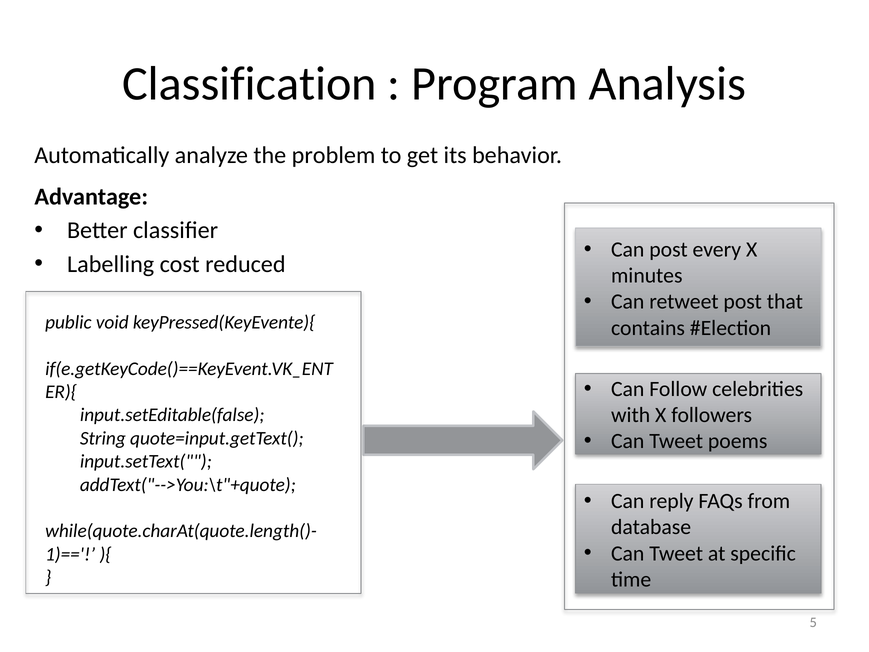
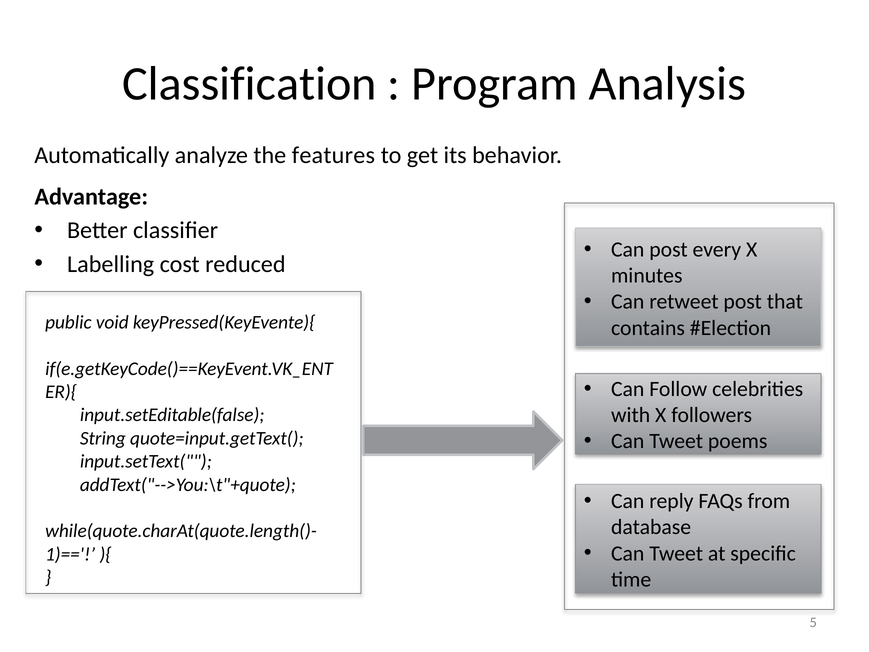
problem: problem -> features
